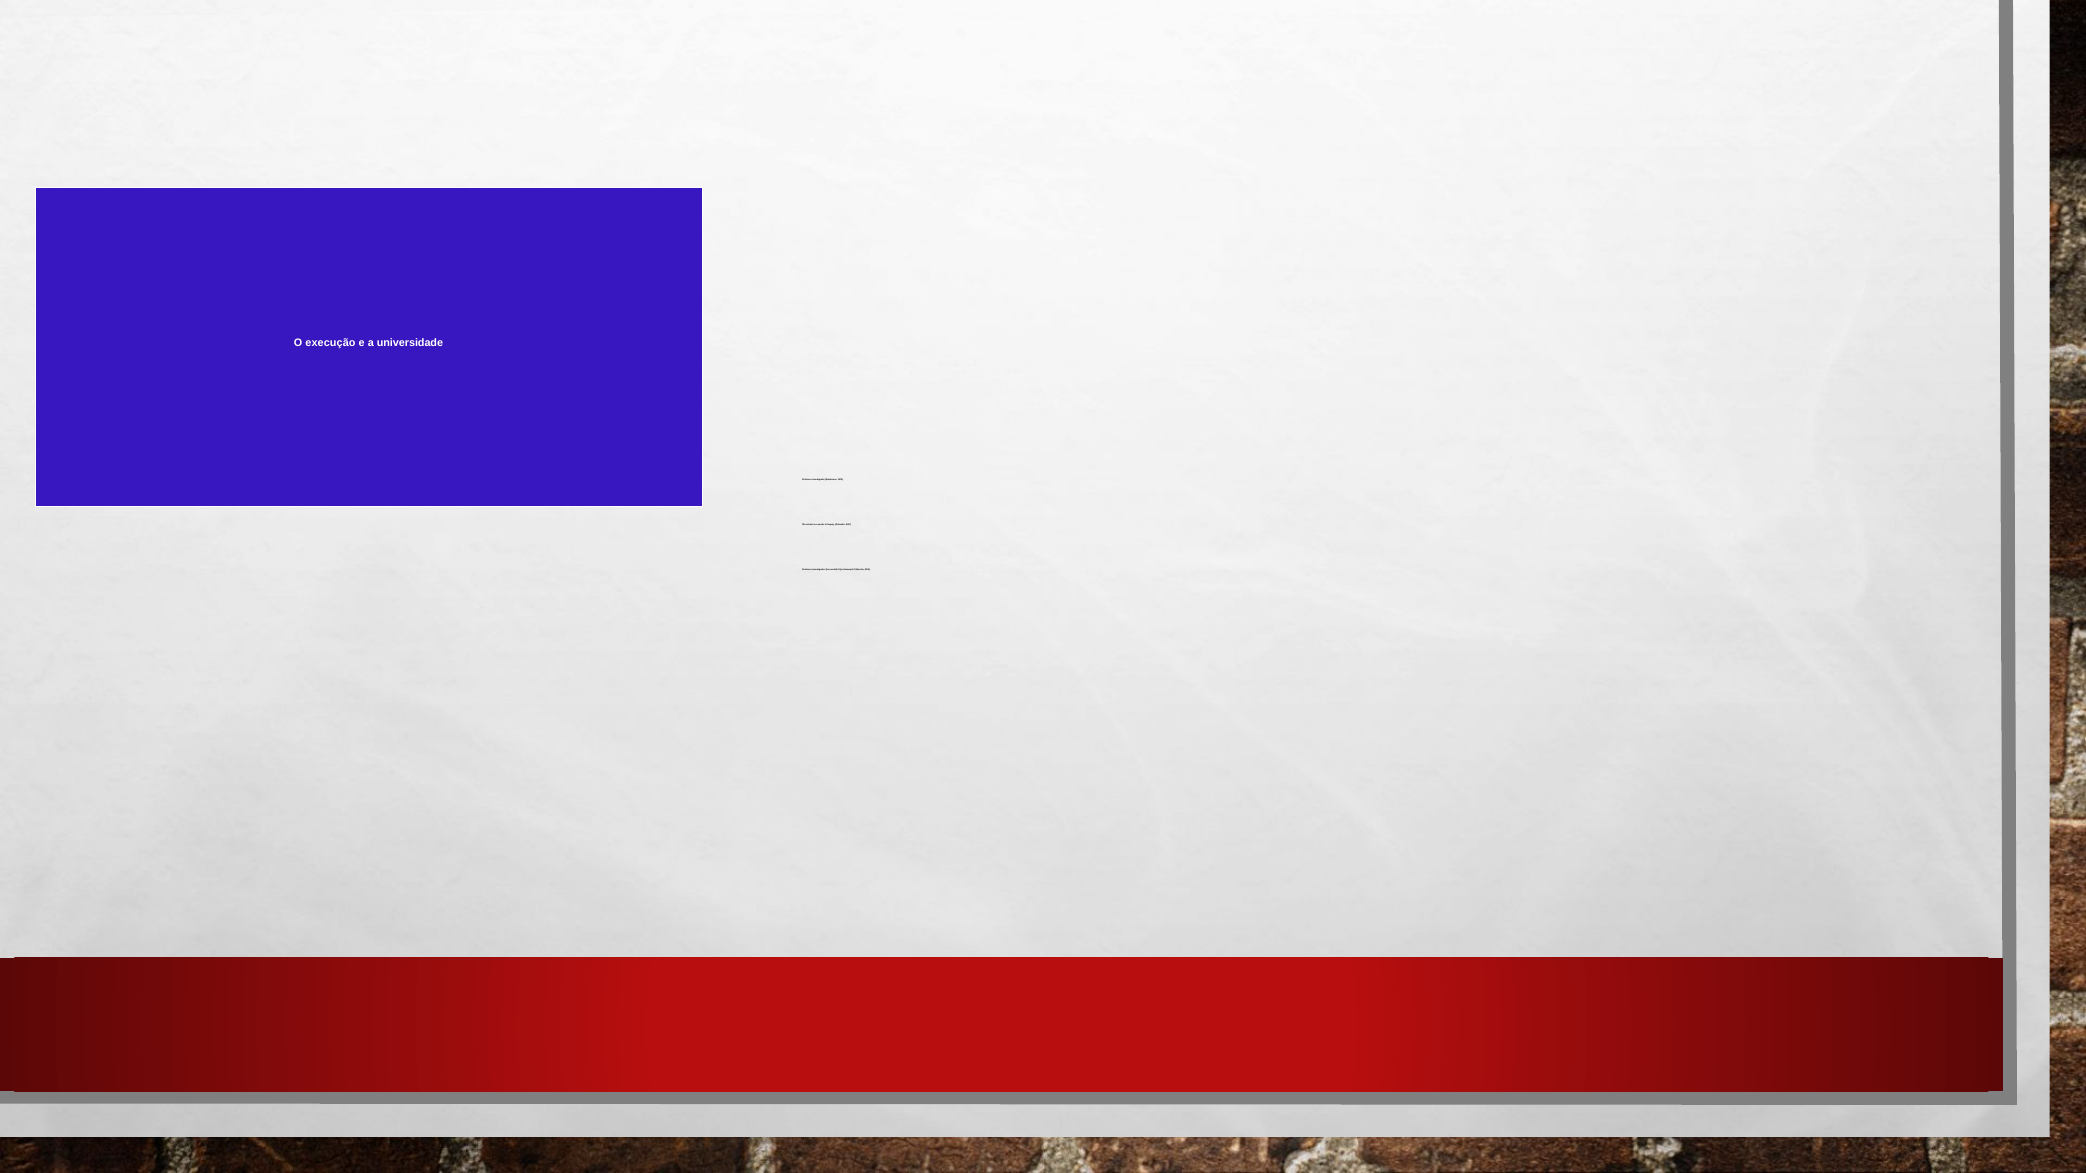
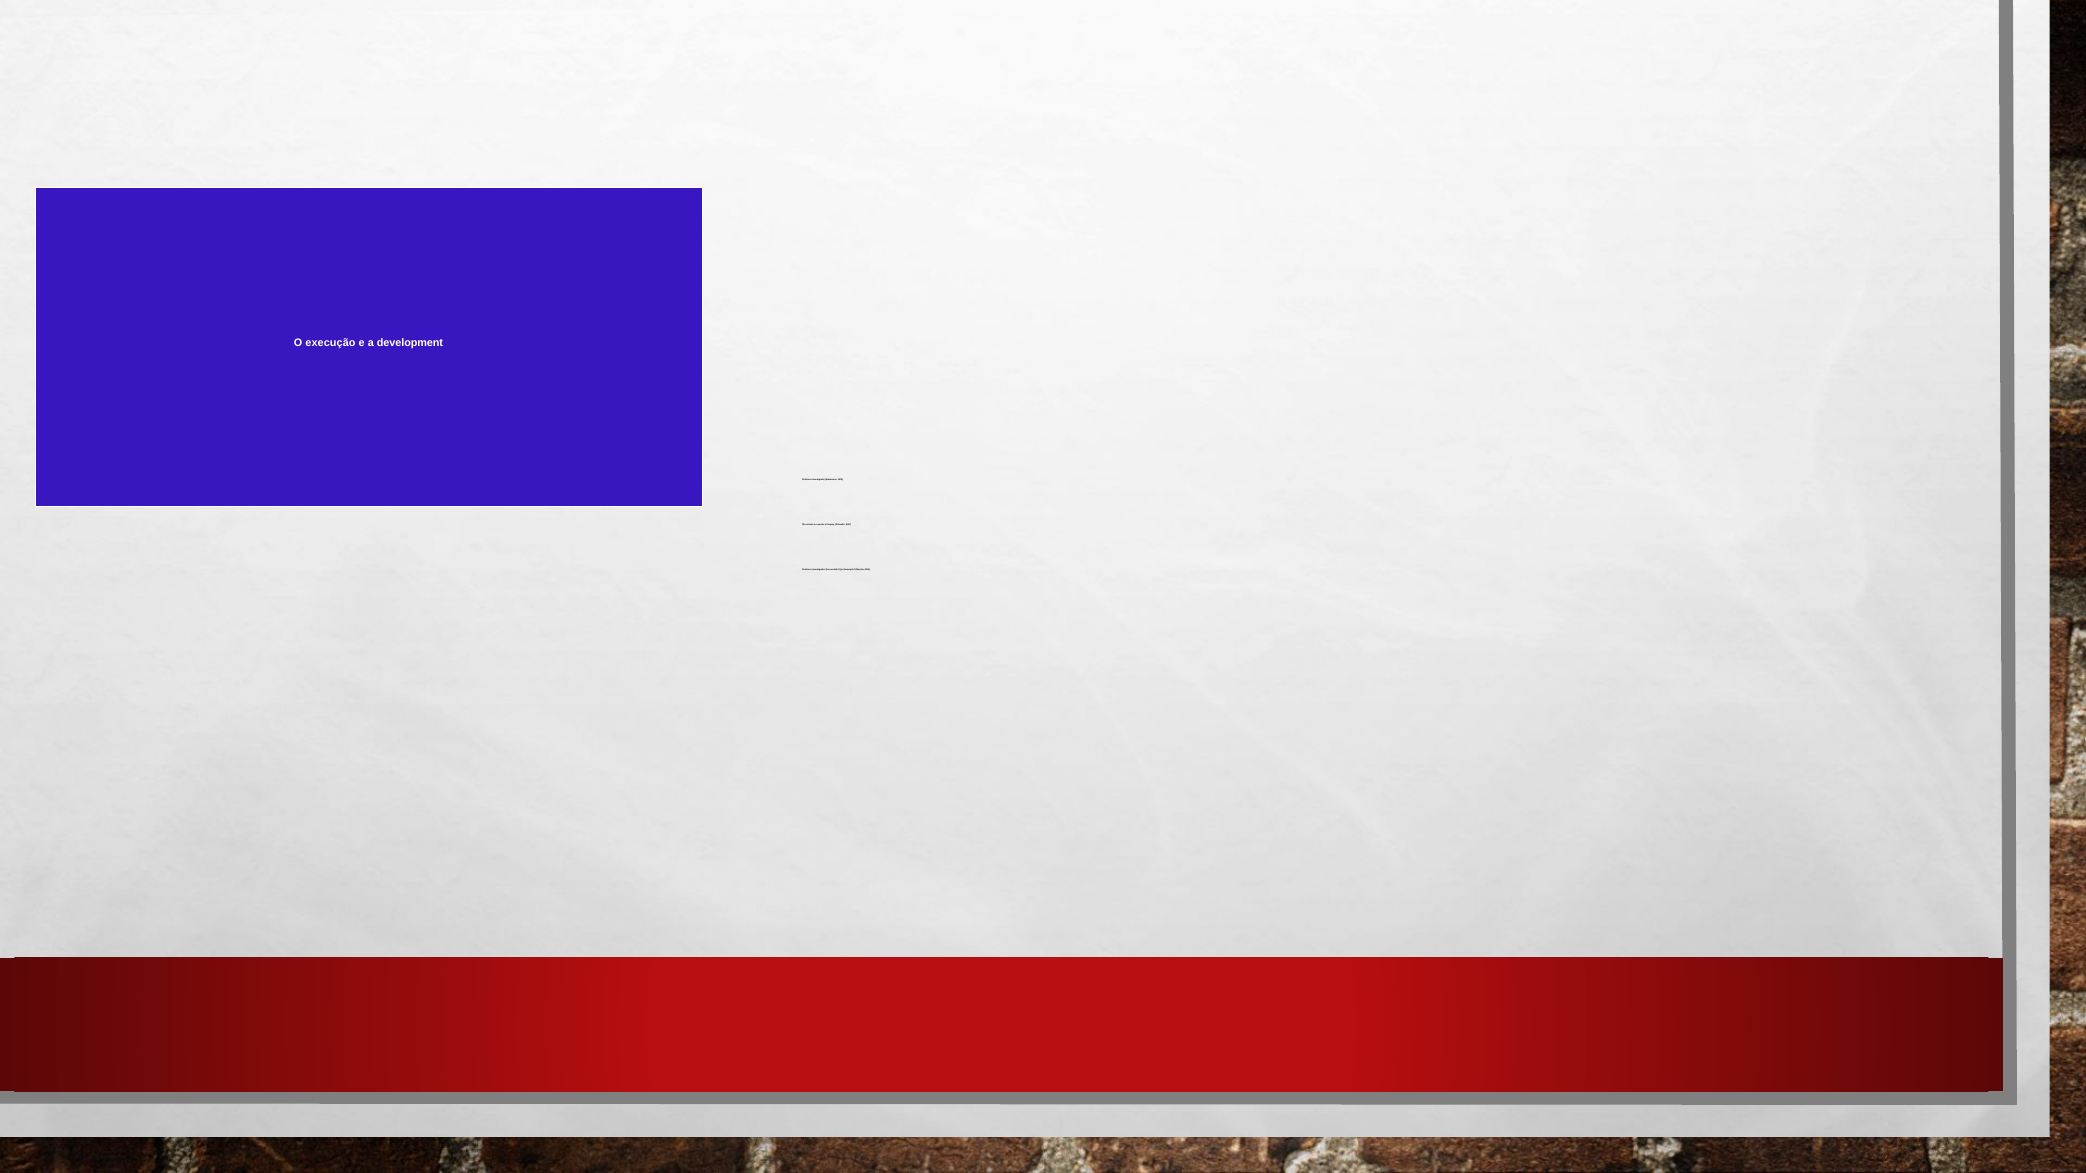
universidade: universidade -> development
